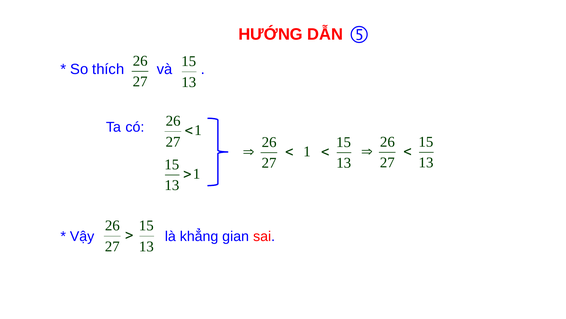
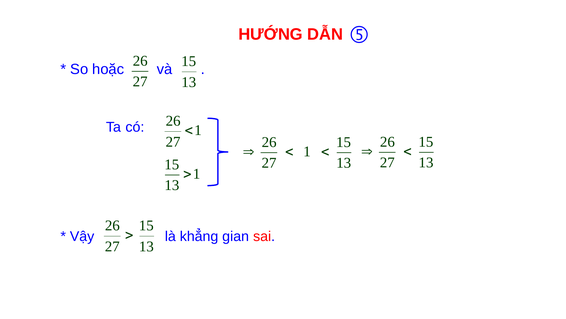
thích: thích -> hoặc
